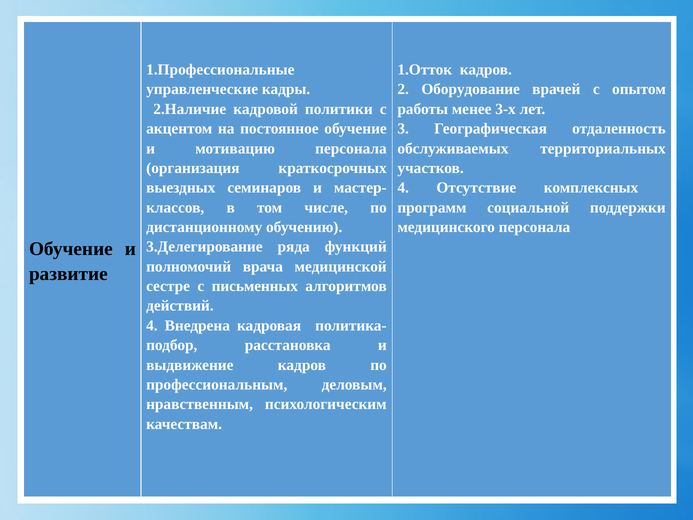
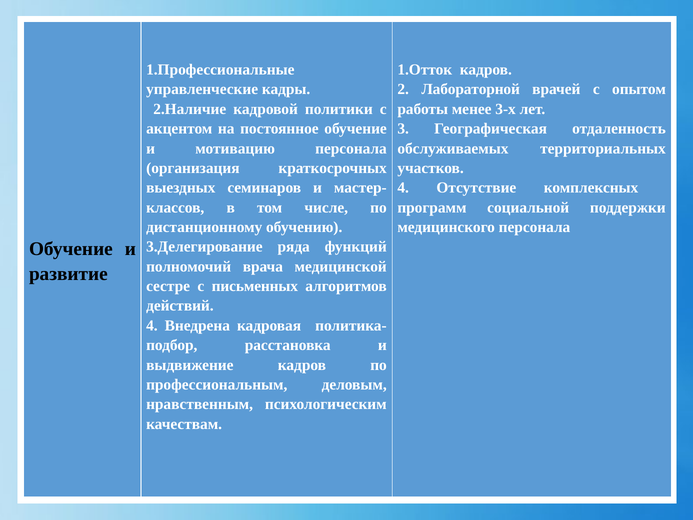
Оборудование: Оборудование -> Лабораторной
